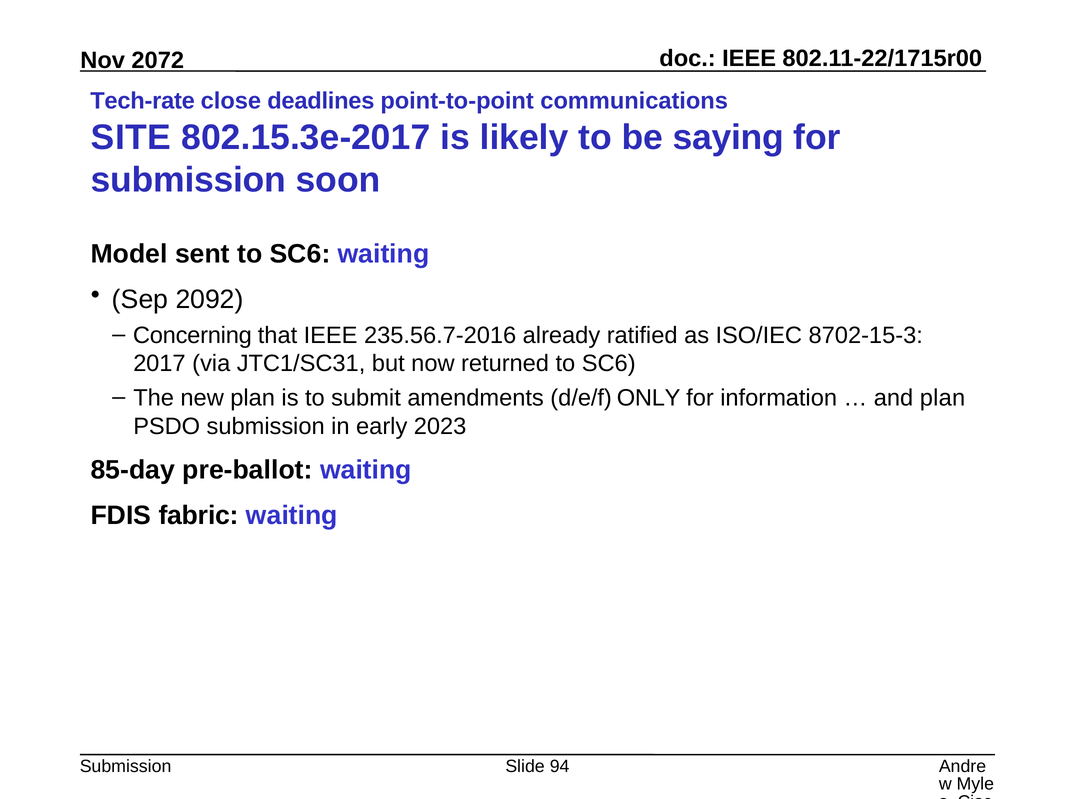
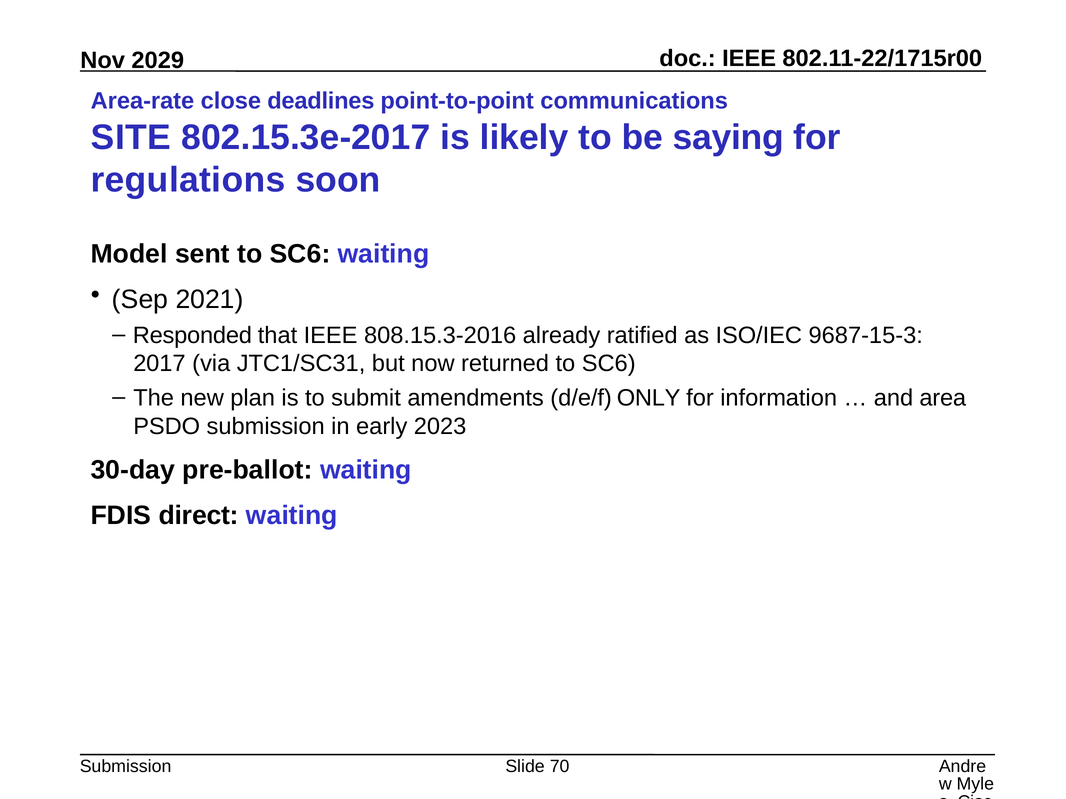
2072: 2072 -> 2029
Tech-rate: Tech-rate -> Area-rate
submission at (188, 180): submission -> regulations
2092: 2092 -> 2021
Concerning: Concerning -> Responded
235.56.7-2016: 235.56.7-2016 -> 808.15.3-2016
8702-15-3: 8702-15-3 -> 9687-15-3
and plan: plan -> area
85-day: 85-day -> 30-day
fabric: fabric -> direct
94: 94 -> 70
